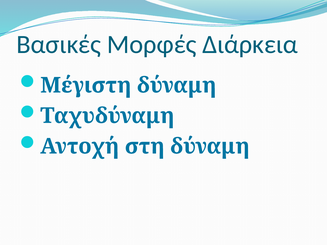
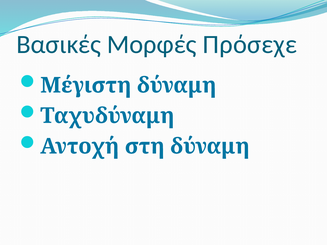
Διάρκεια: Διάρκεια -> Πρόσεχε
